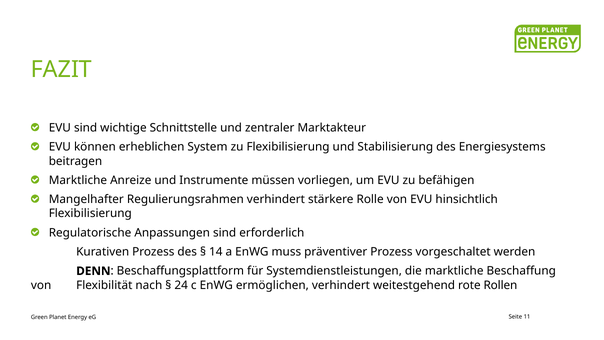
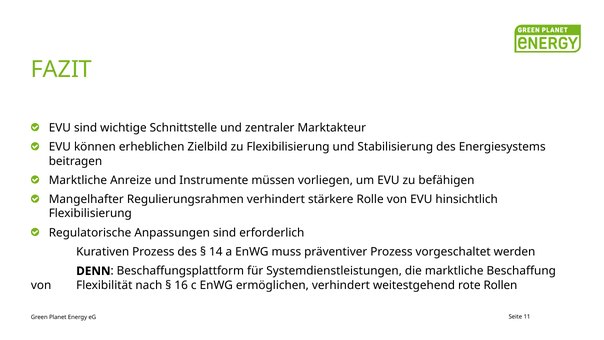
System: System -> Zielbild
24: 24 -> 16
